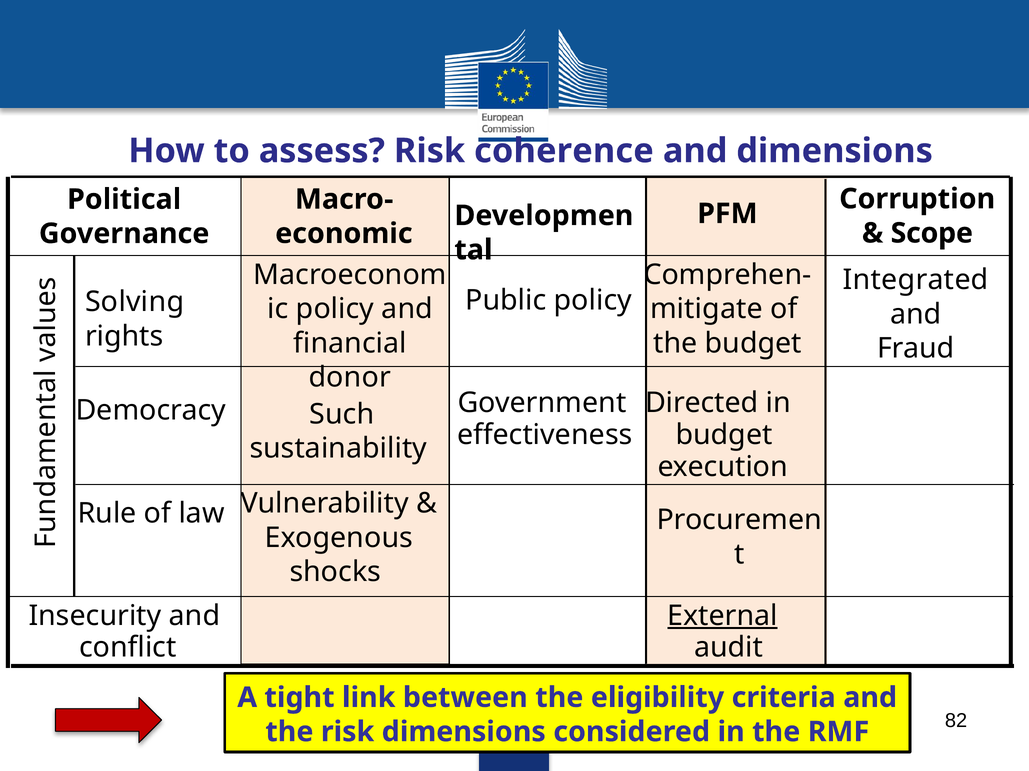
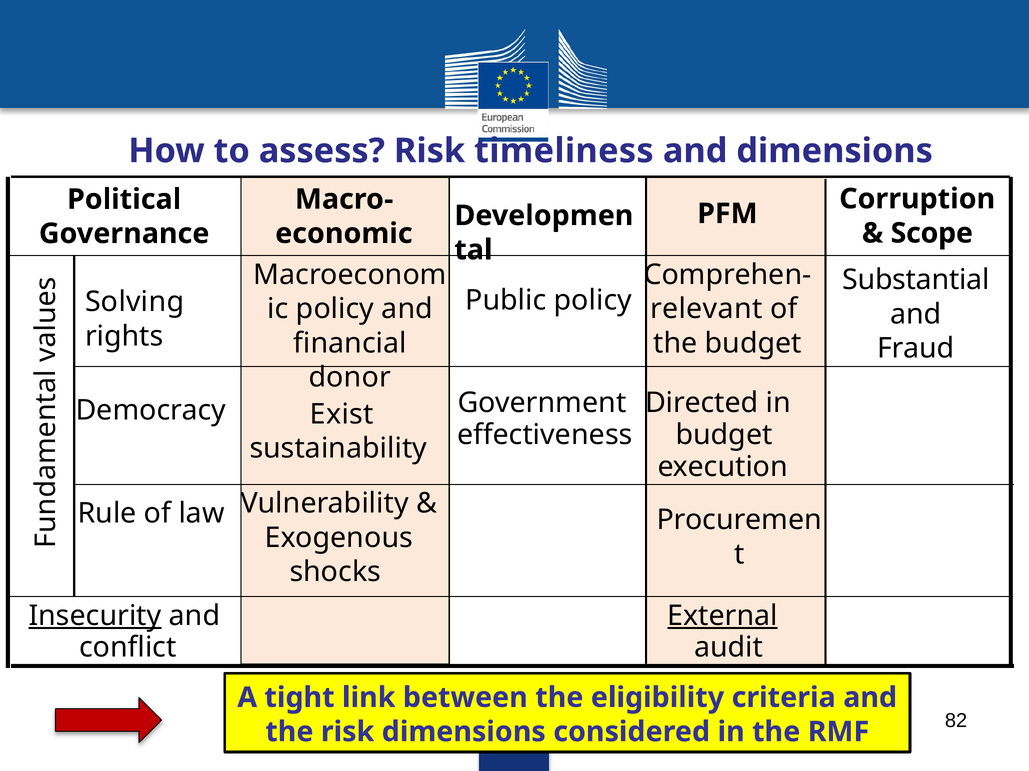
coherence: coherence -> timeliness
Integrated: Integrated -> Substantial
mitigate: mitigate -> relevant
Such: Such -> Exist
Insecurity underline: none -> present
